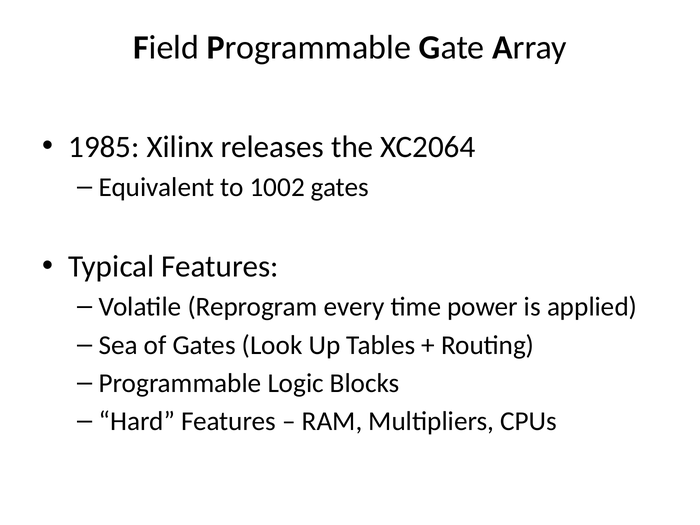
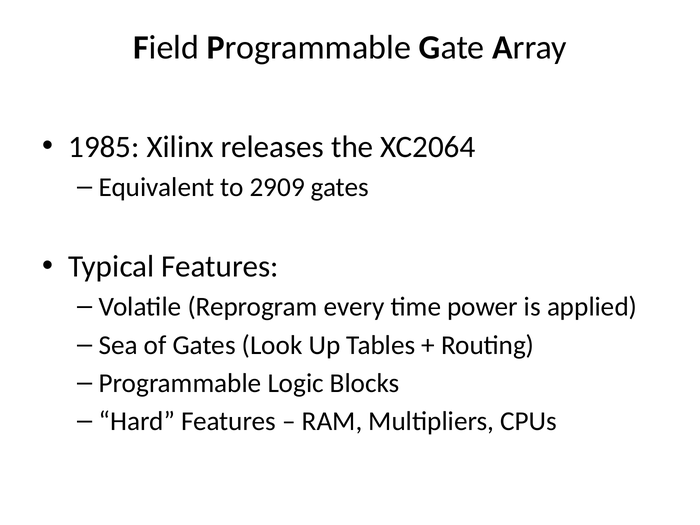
1002: 1002 -> 2909
